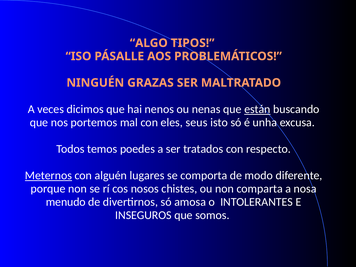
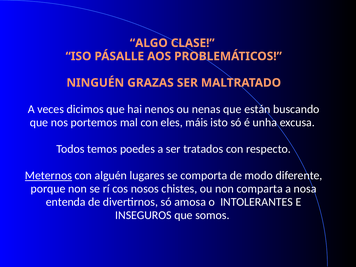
TIPOS: TIPOS -> CLASE
están underline: present -> none
seus: seus -> máis
menudo: menudo -> entenda
